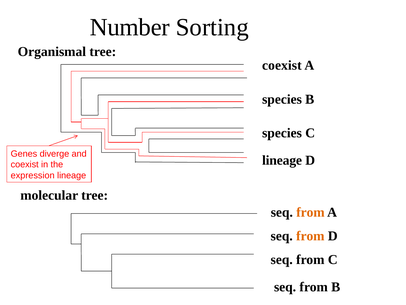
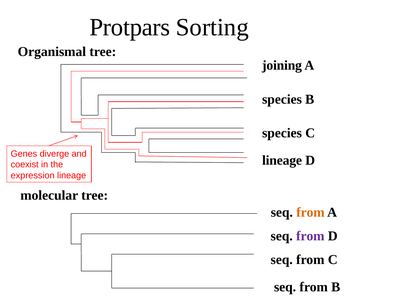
Number: Number -> Protpars
coexist at (282, 65): coexist -> joining
from at (310, 236) colour: orange -> purple
